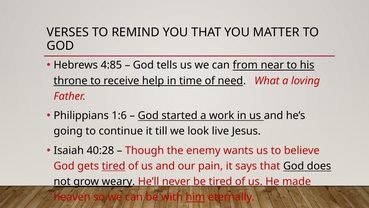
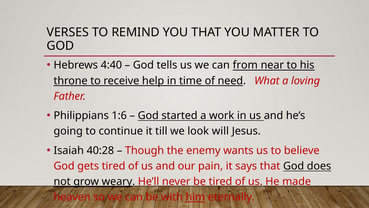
4:85: 4:85 -> 4:40
live: live -> will
tired at (114, 166) underline: present -> none
